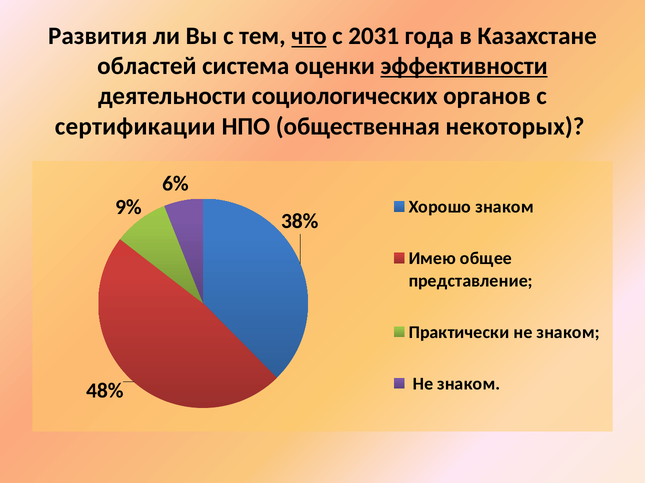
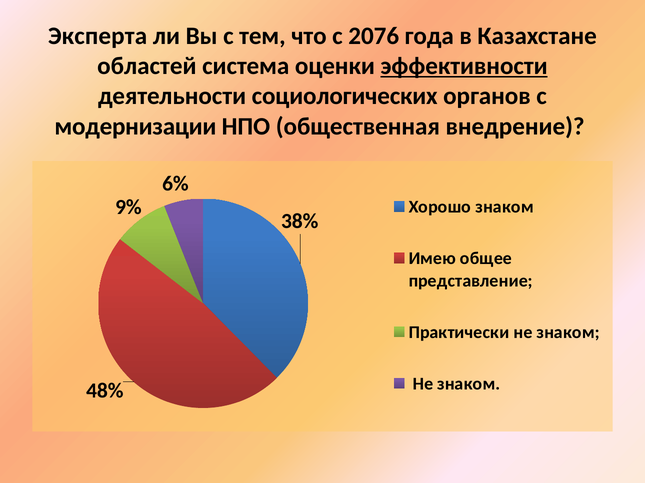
Развития: Развития -> Эксперта
что underline: present -> none
2031: 2031 -> 2076
сертификации: сертификации -> модернизации
некоторых: некоторых -> внедрение
